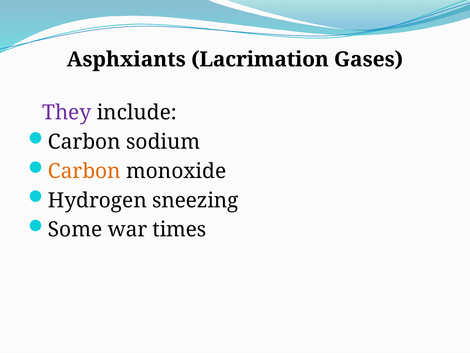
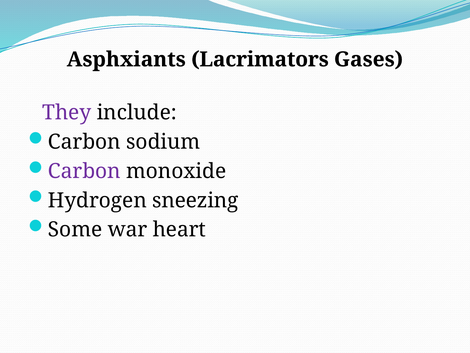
Lacrimation: Lacrimation -> Lacrimators
Carbon at (84, 171) colour: orange -> purple
times: times -> heart
